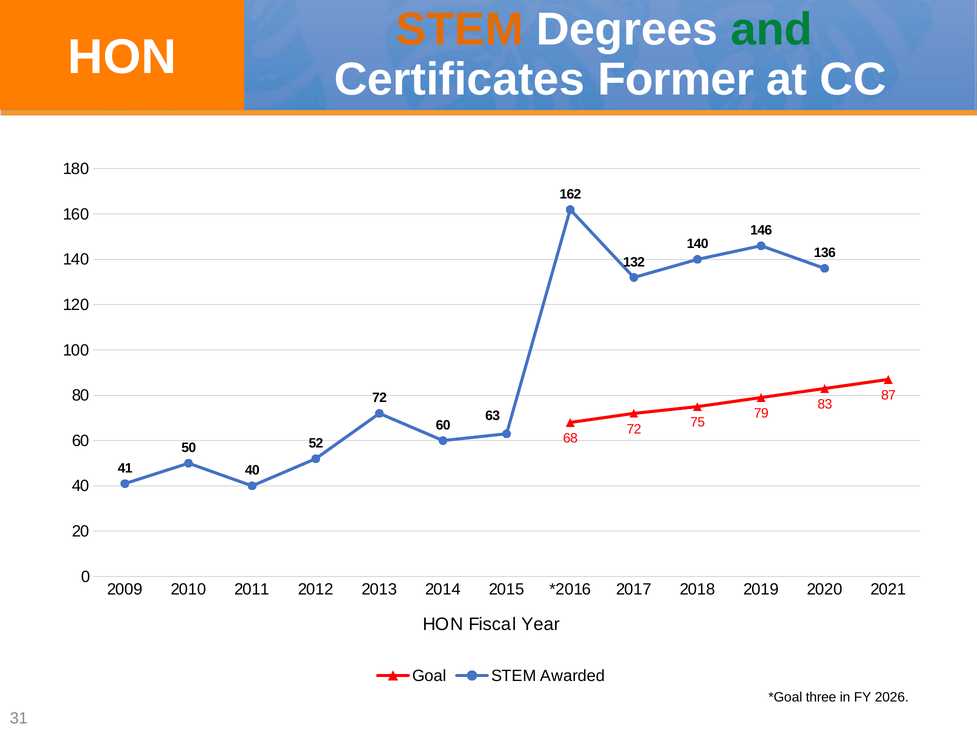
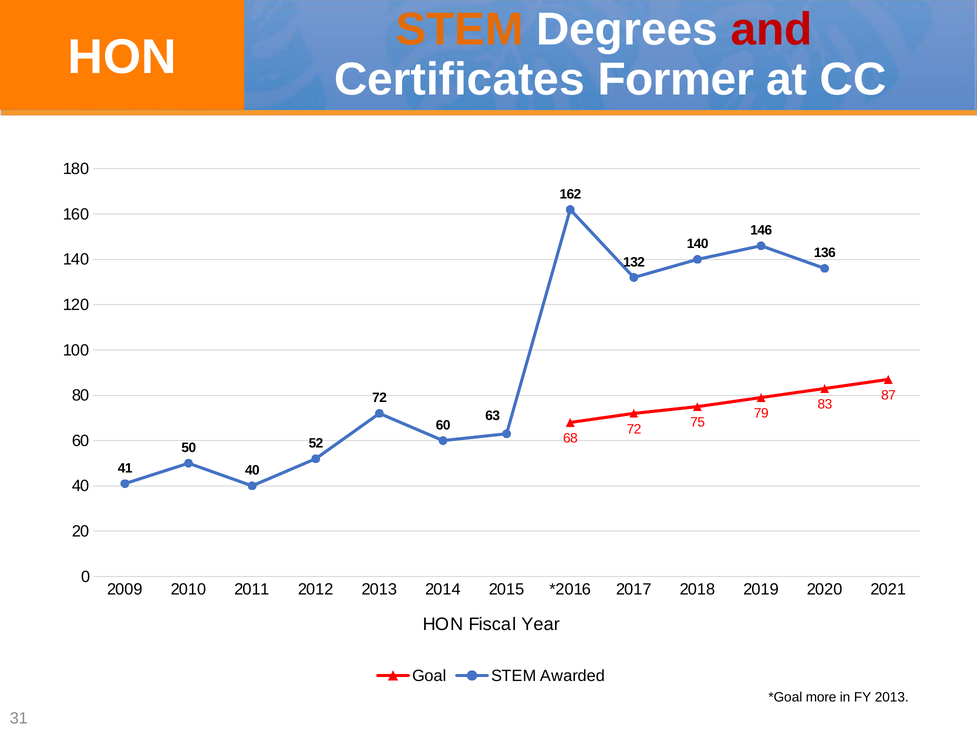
and colour: green -> red
three: three -> more
FY 2026: 2026 -> 2013
